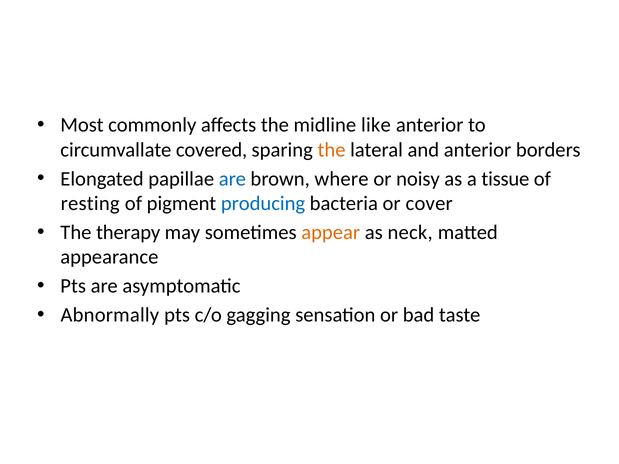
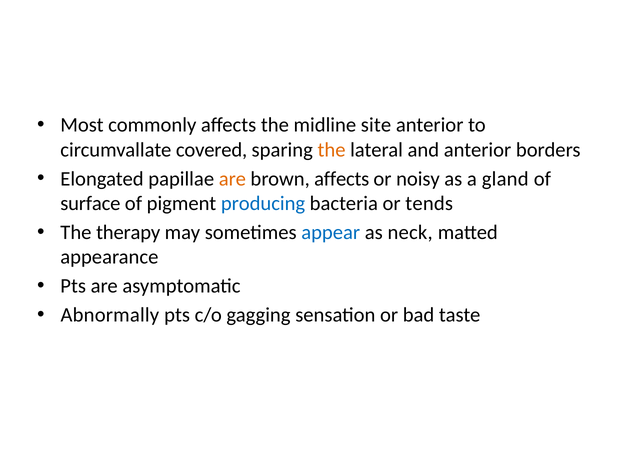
like: like -> site
are at (232, 179) colour: blue -> orange
brown where: where -> affects
tissue: tissue -> gland
resting: resting -> surface
cover: cover -> tends
appear colour: orange -> blue
